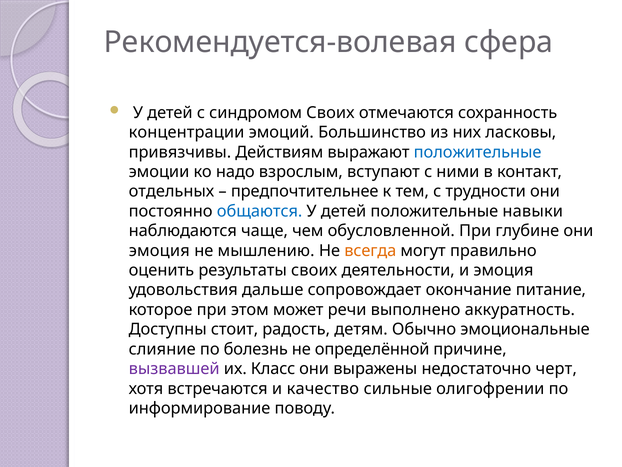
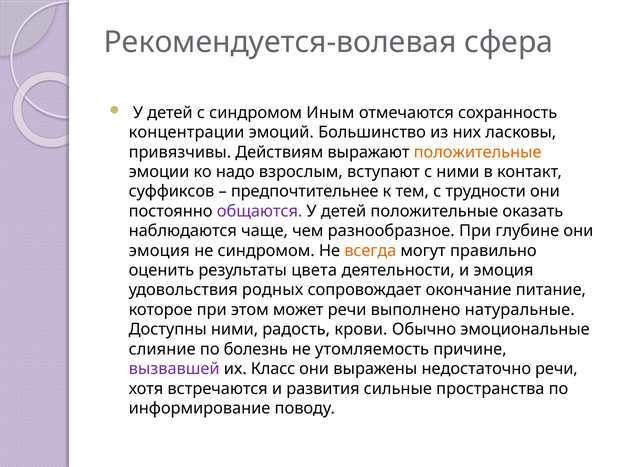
синдромом Своих: Своих -> Иным
положительные at (478, 152) colour: blue -> orange
отдельных: отдельных -> суффиксов
общаются colour: blue -> purple
навыки: навыки -> оказать
обусловленной: обусловленной -> разнообразное
не мышлению: мышлению -> синдромом
результаты своих: своих -> цвета
дальше: дальше -> родных
аккуратность: аккуратность -> натуральные
Доступны стоит: стоит -> ними
детям: детям -> крови
определённой: определённой -> утомляемость
недостаточно черт: черт -> речи
качество: качество -> развития
олигофрении: олигофрении -> пространства
